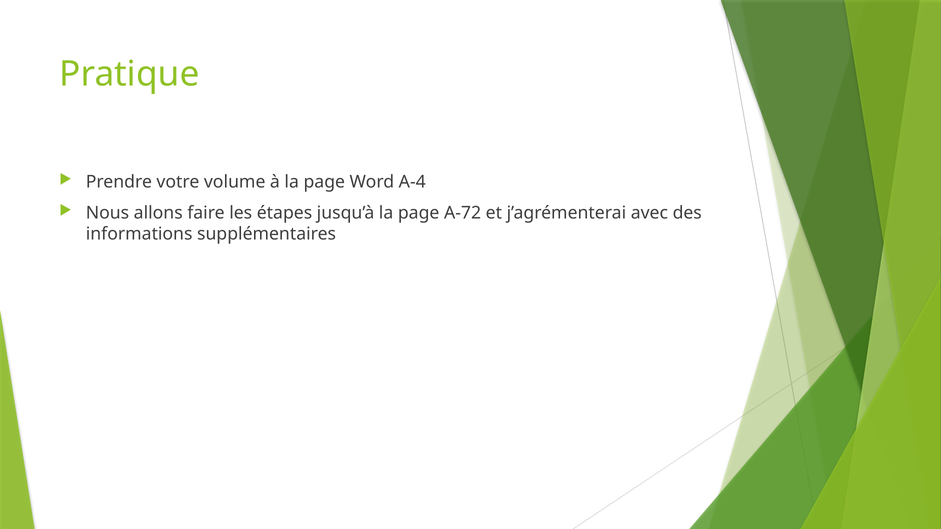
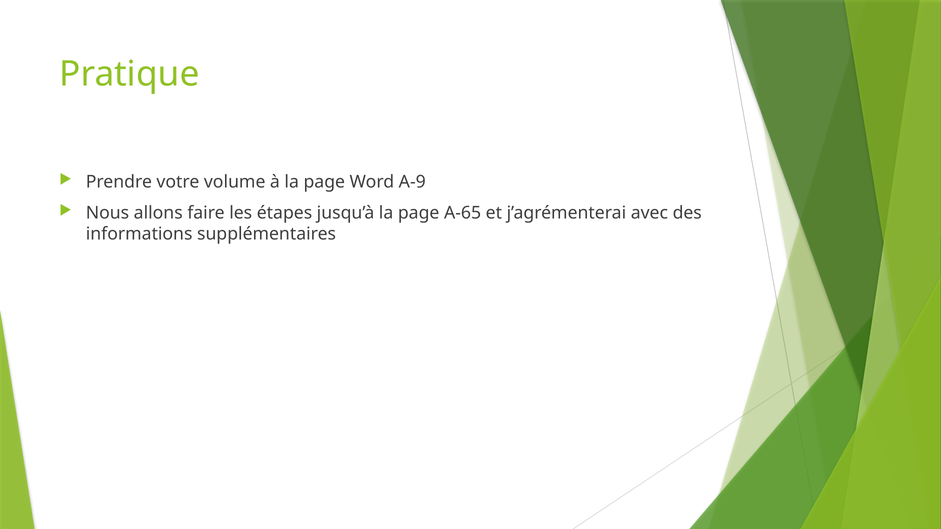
A-4: A-4 -> A-9
A-72: A-72 -> A-65
